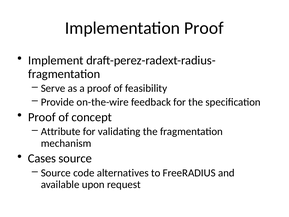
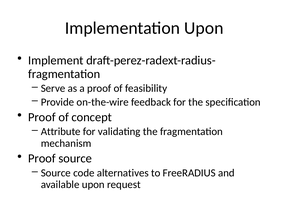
Implementation Proof: Proof -> Upon
Cases at (42, 158): Cases -> Proof
